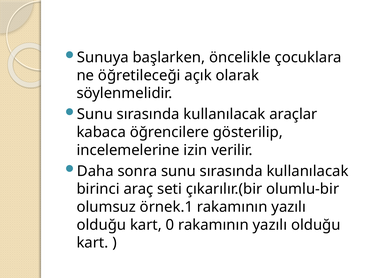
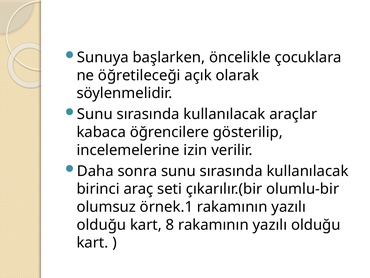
0: 0 -> 8
